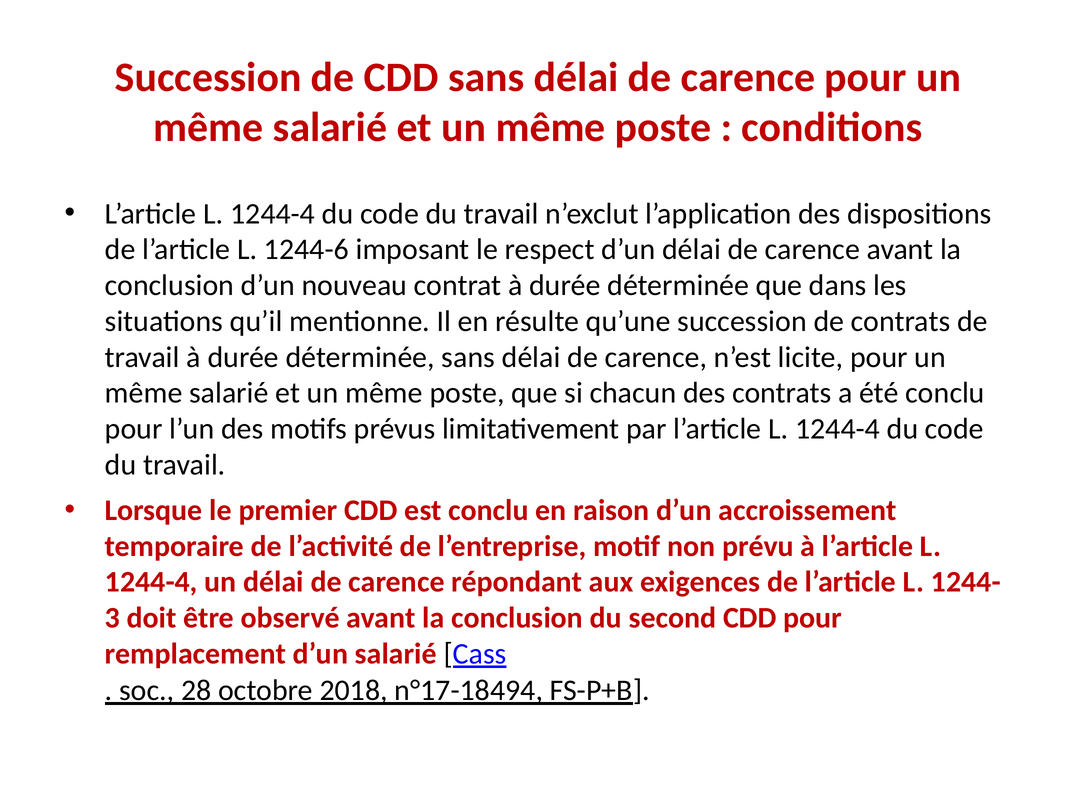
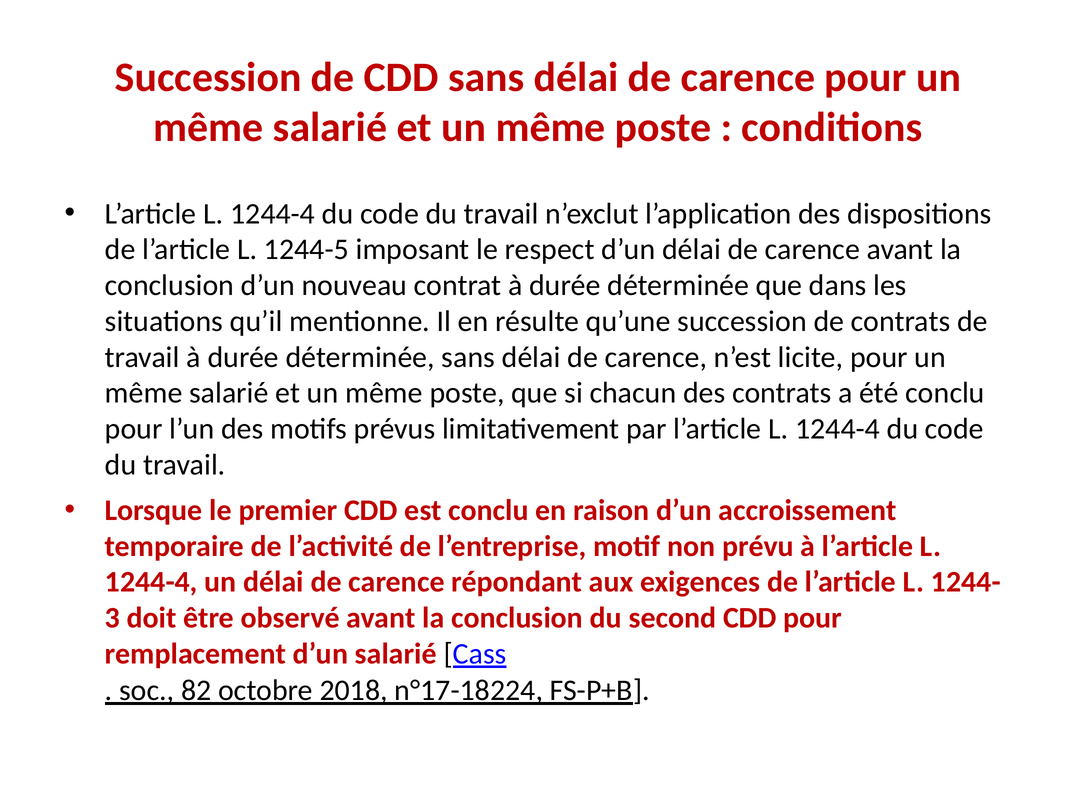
1244-6: 1244-6 -> 1244-5
28: 28 -> 82
n°17-18494: n°17-18494 -> n°17-18224
